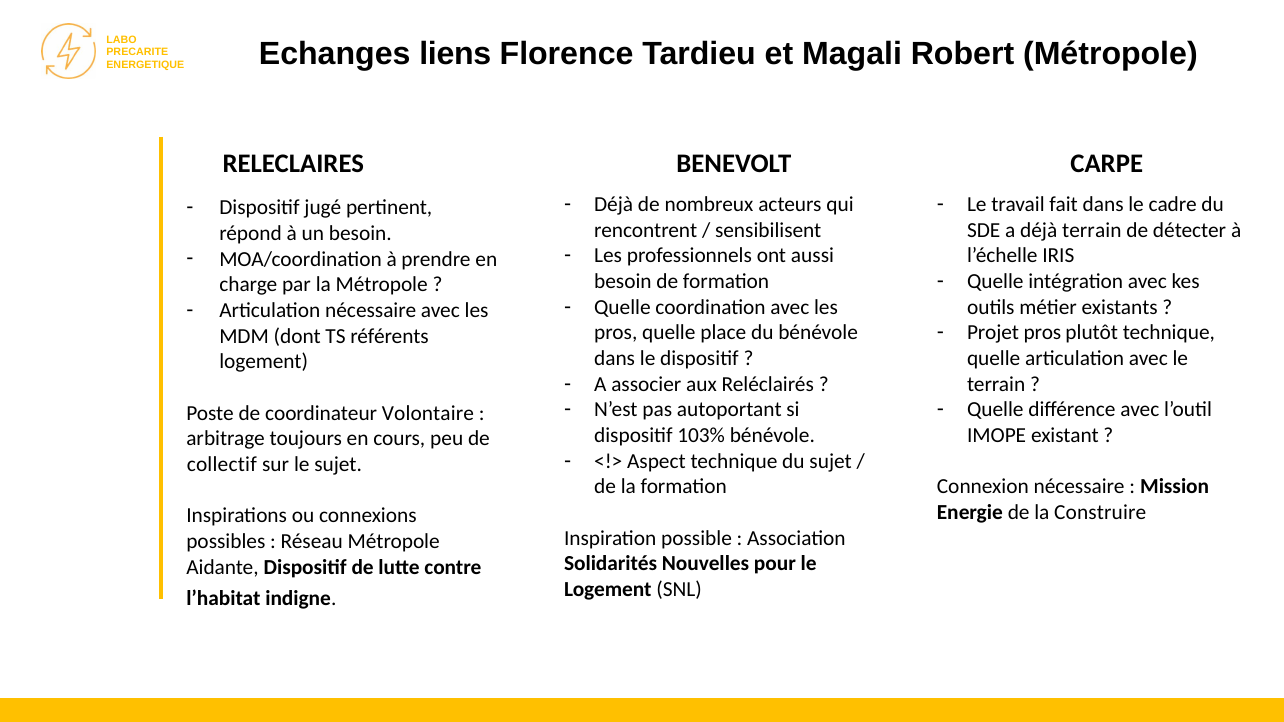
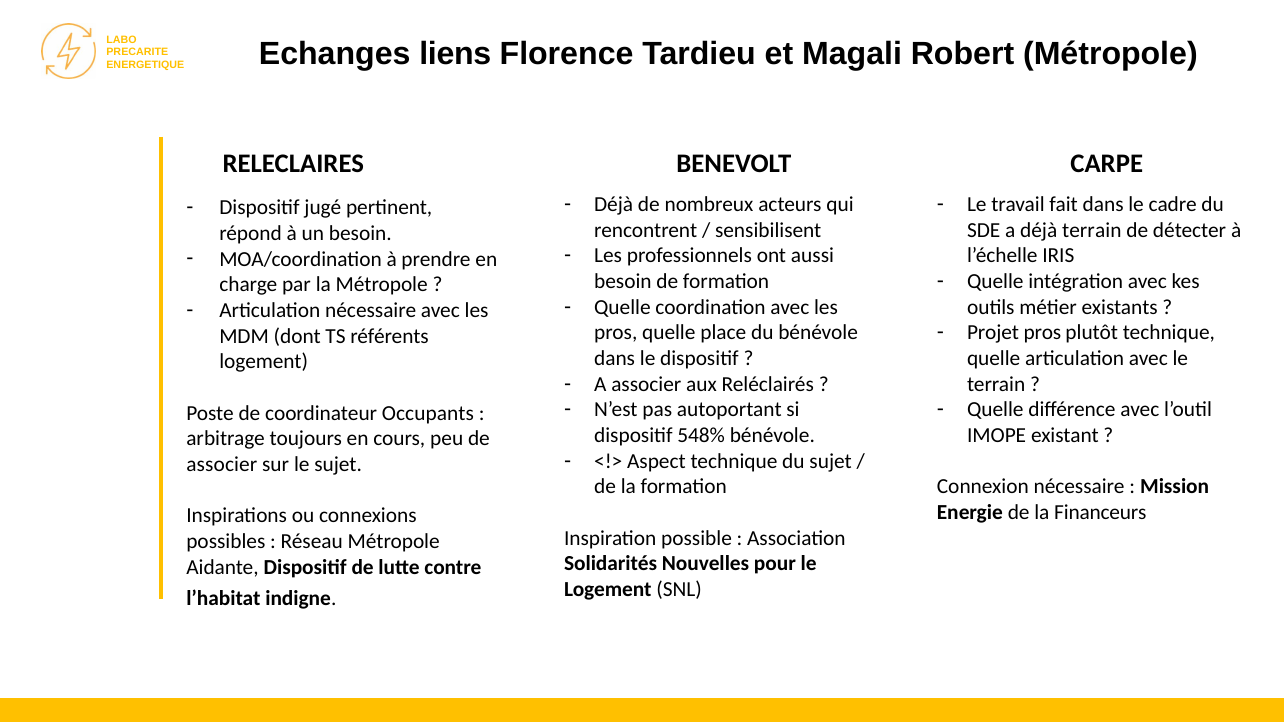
Volontaire: Volontaire -> Occupants
103%: 103% -> 548%
collectif at (222, 465): collectif -> associer
Construire: Construire -> Financeurs
